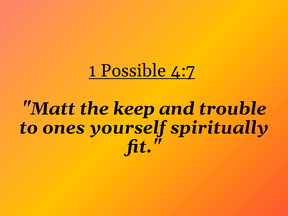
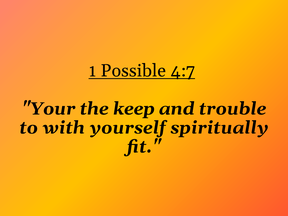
Matt: Matt -> Your
ones: ones -> with
